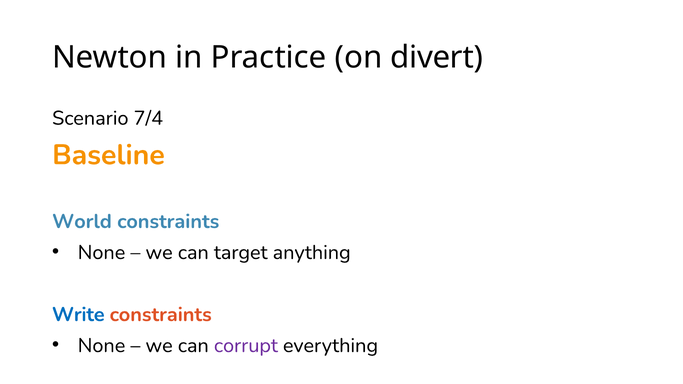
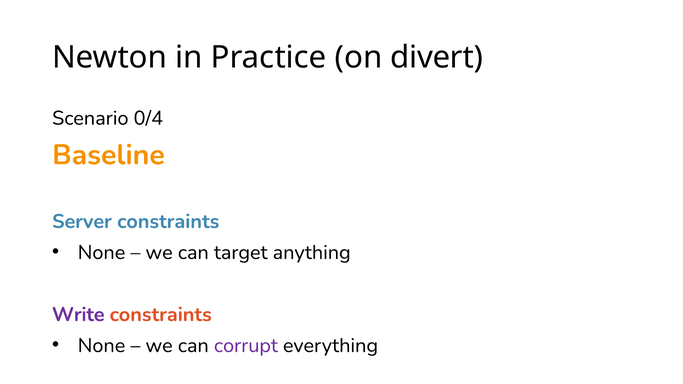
7/4: 7/4 -> 0/4
World: World -> Server
Write colour: blue -> purple
